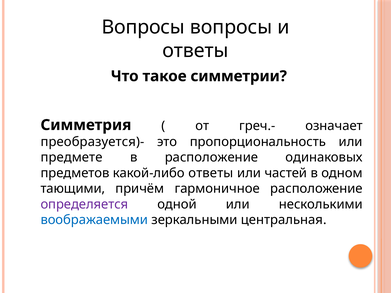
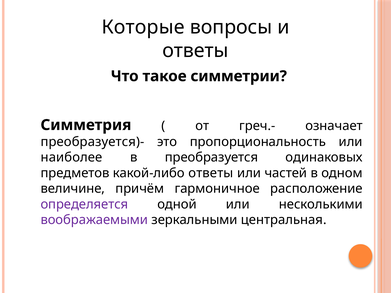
Вопросы at (143, 27): Вопросы -> Которые
предмете: предмете -> наиболее
в расположение: расположение -> преобразуется
тающими: тающими -> величине
воображаемыми colour: blue -> purple
